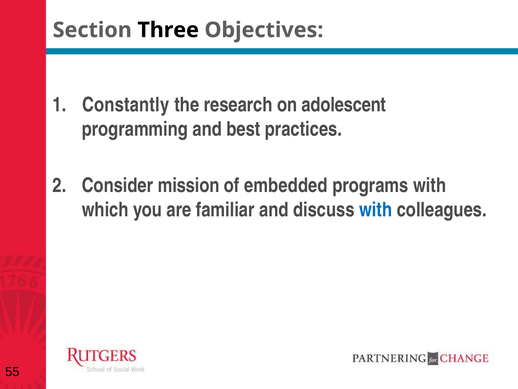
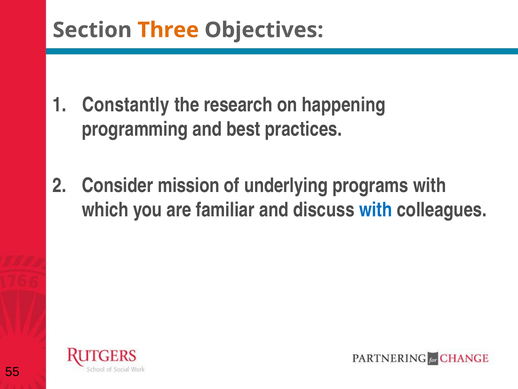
Three colour: black -> orange
adolescent: adolescent -> happening
embedded: embedded -> underlying
